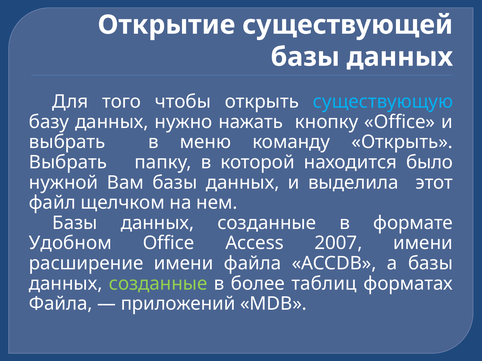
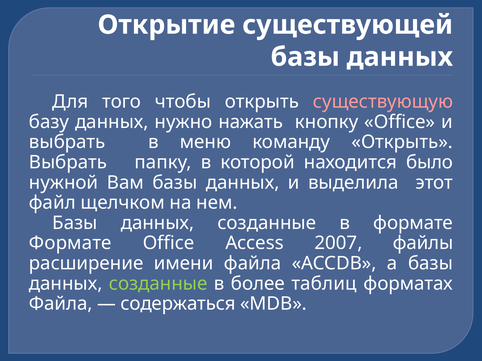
существующую colour: light blue -> pink
Удобном at (70, 243): Удобном -> Формате
2007 имени: имени -> файлы
приложений: приложений -> содержаться
